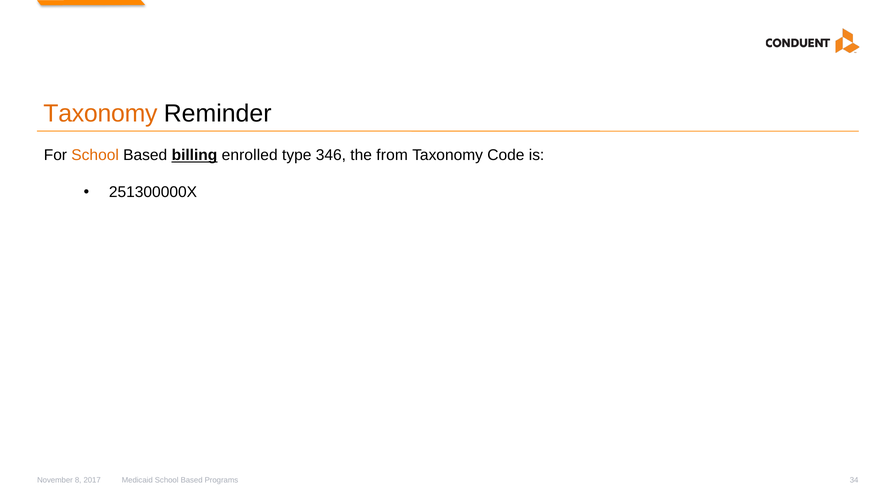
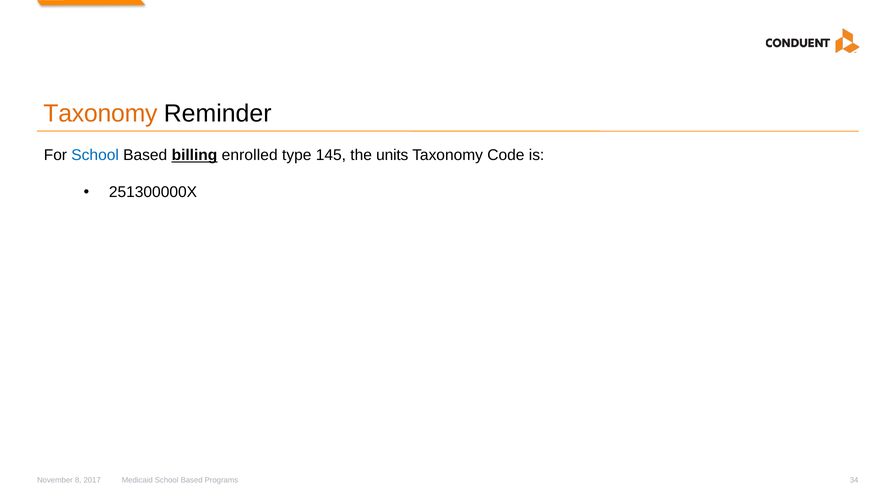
School at (95, 155) colour: orange -> blue
346: 346 -> 145
from: from -> units
